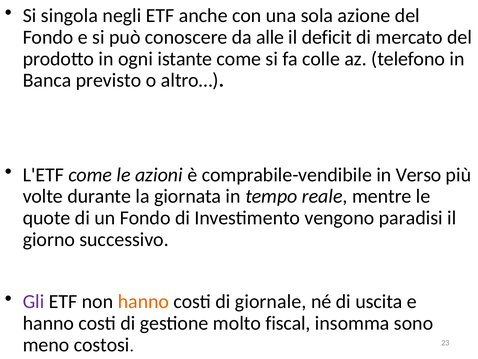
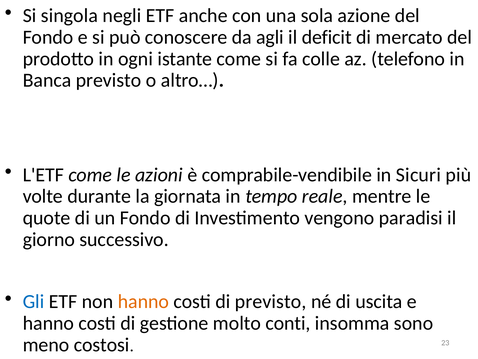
alle: alle -> agli
Verso: Verso -> Sicuri
Gli colour: purple -> blue
di giornale: giornale -> previsto
fiscal: fiscal -> conti
